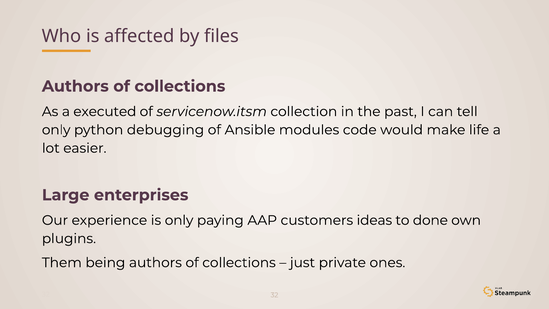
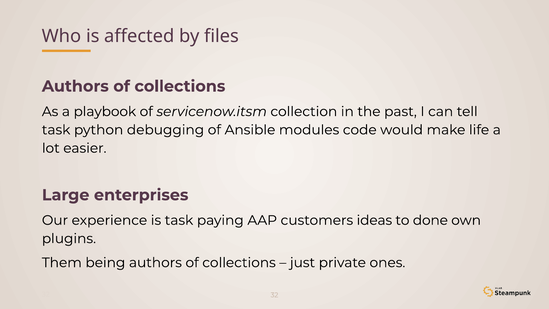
executed: executed -> playbook
only at (56, 130): only -> task
is only: only -> task
